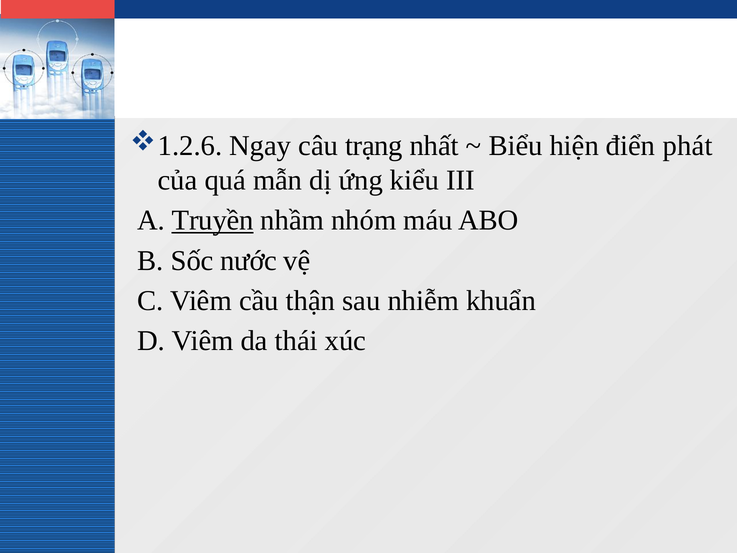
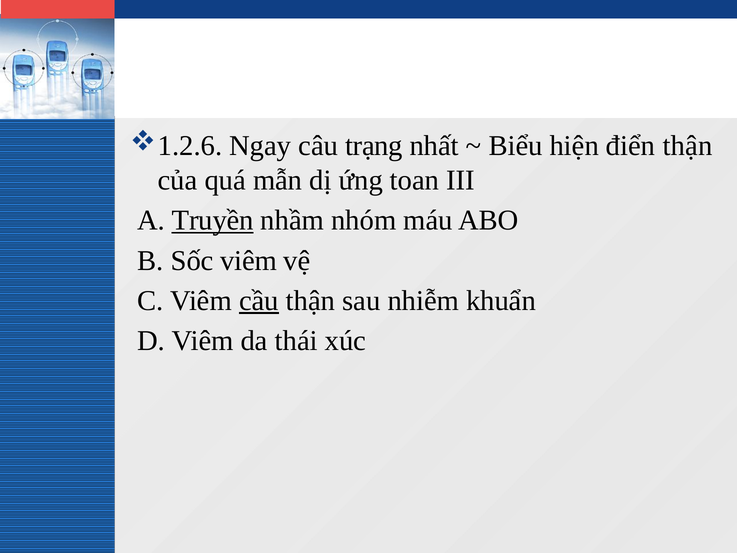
điển phát: phát -> thận
kiểu: kiểu -> toan
Sốc nước: nước -> viêm
cầu underline: none -> present
